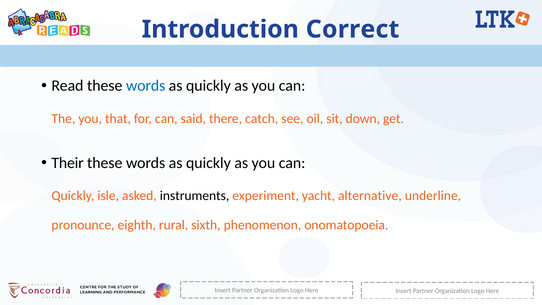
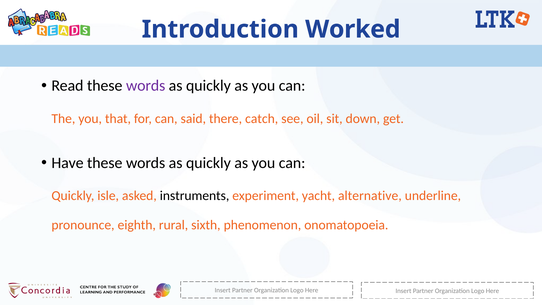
Correct: Correct -> Worked
words at (146, 86) colour: blue -> purple
Their: Their -> Have
